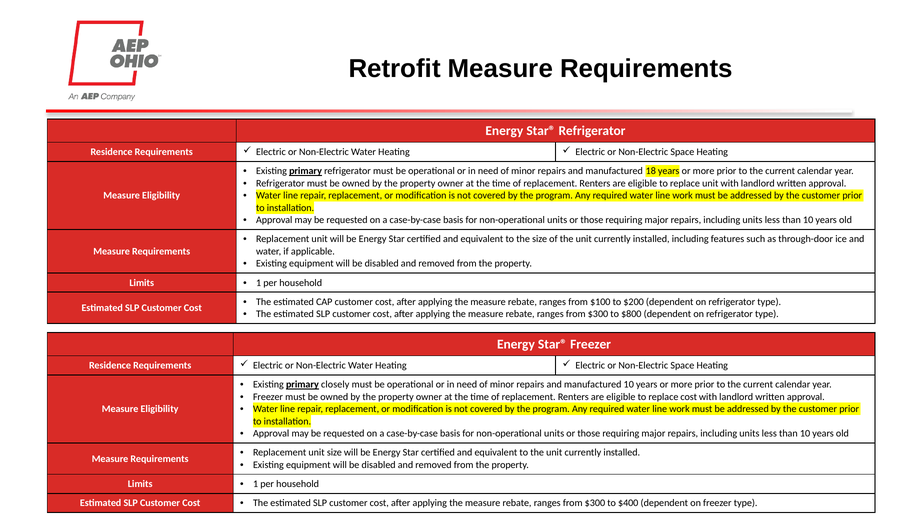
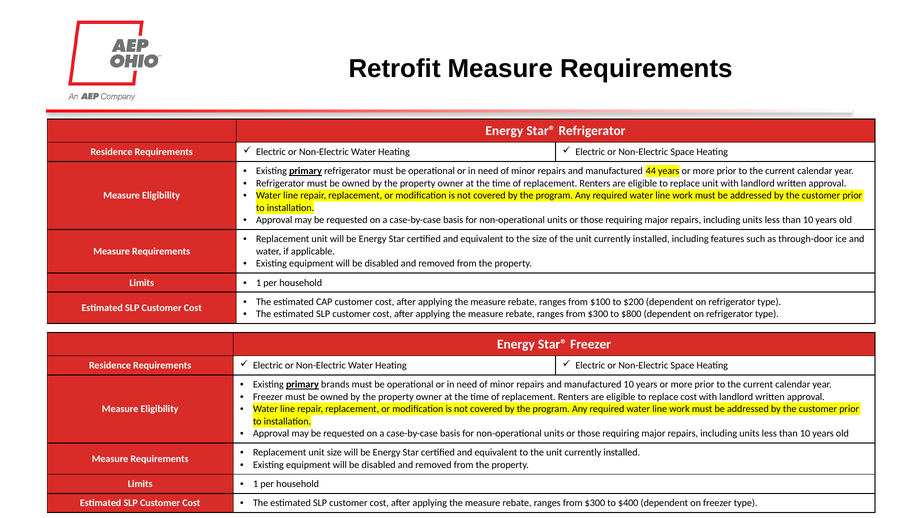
18: 18 -> 44
closely: closely -> brands
